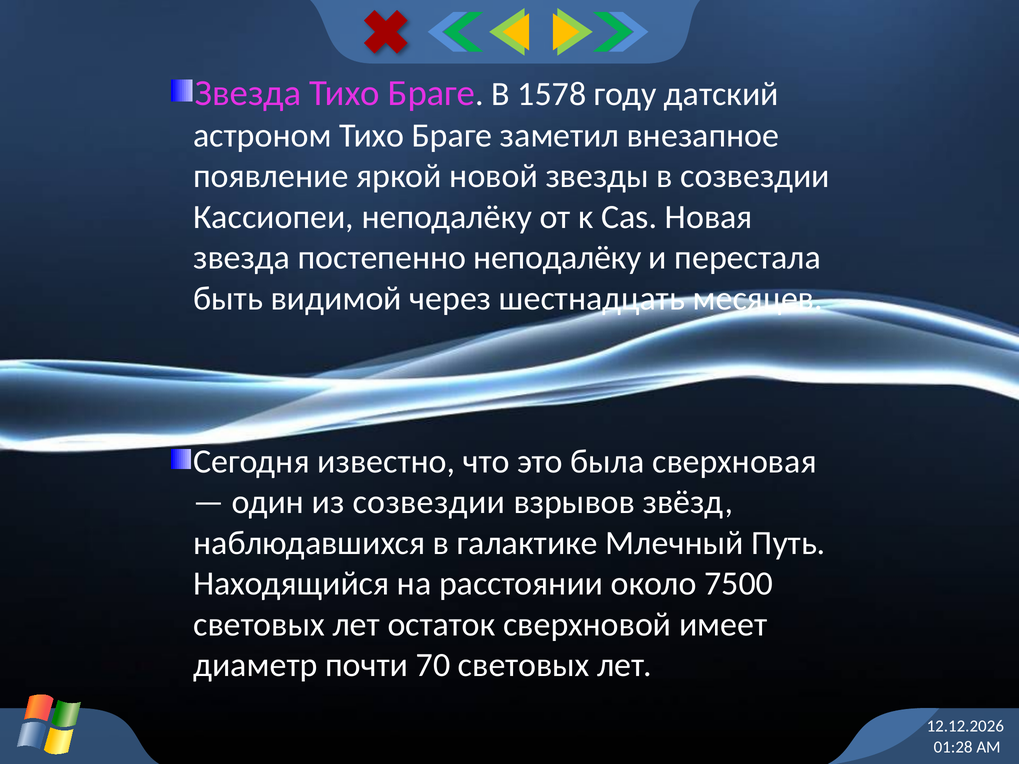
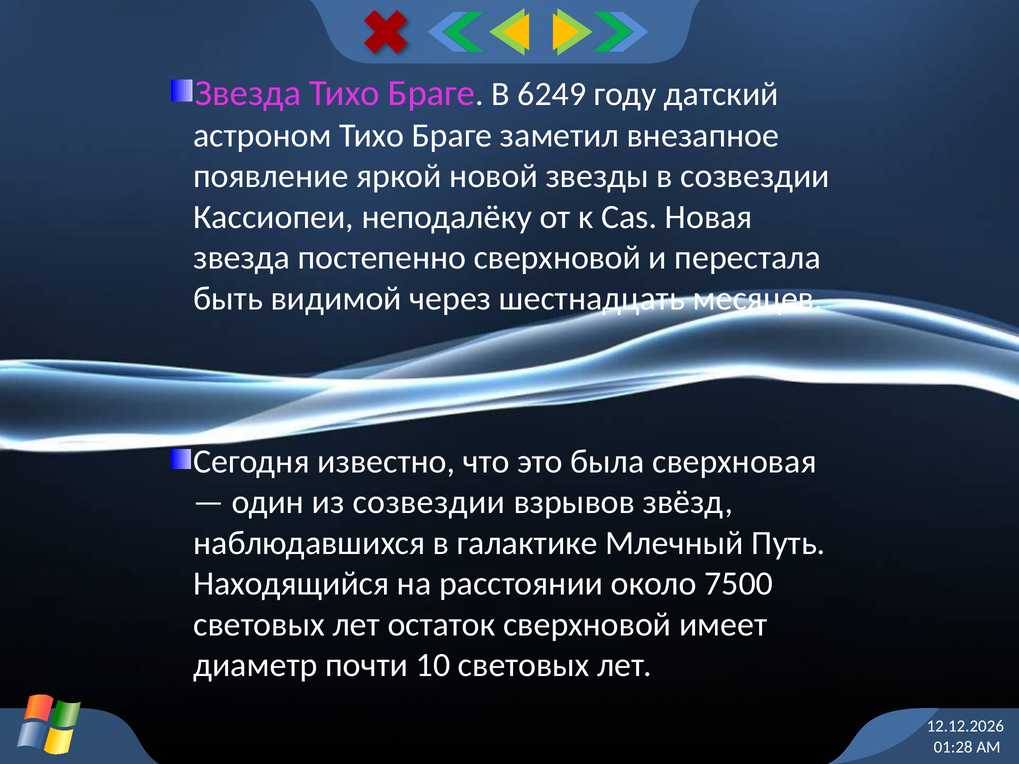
1578: 1578 -> 6249
постепенно неподалёку: неподалёку -> сверхновой
70: 70 -> 10
